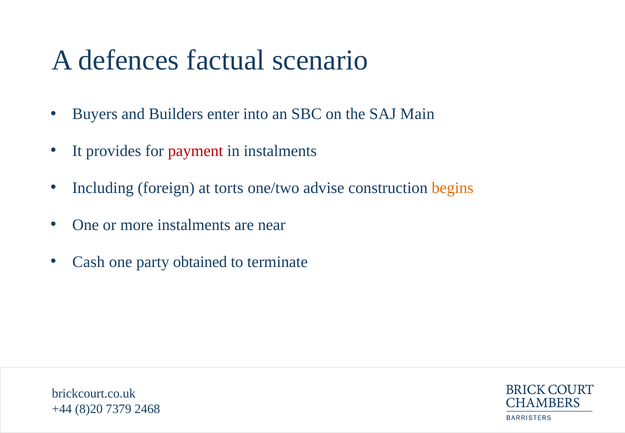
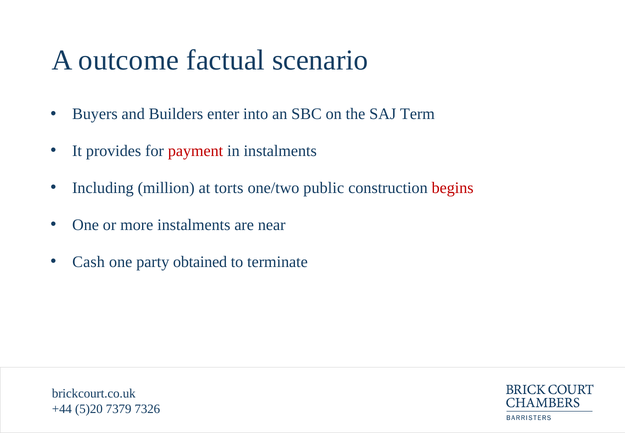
defences: defences -> outcome
Main: Main -> Term
foreign: foreign -> million
advise: advise -> public
begins colour: orange -> red
8)20: 8)20 -> 5)20
2468: 2468 -> 7326
